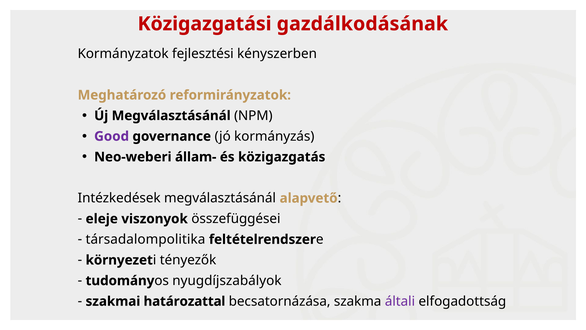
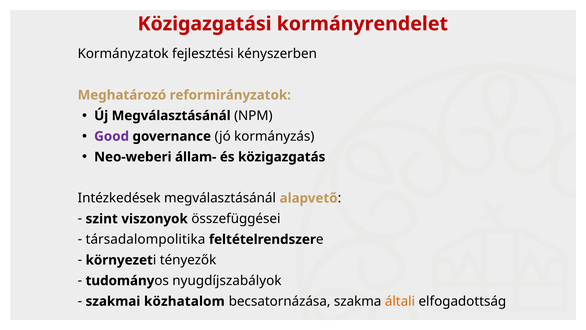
gazdálkodásának: gazdálkodásának -> kormányrendelet
eleje: eleje -> szint
határozattal: határozattal -> közhatalom
általi colour: purple -> orange
